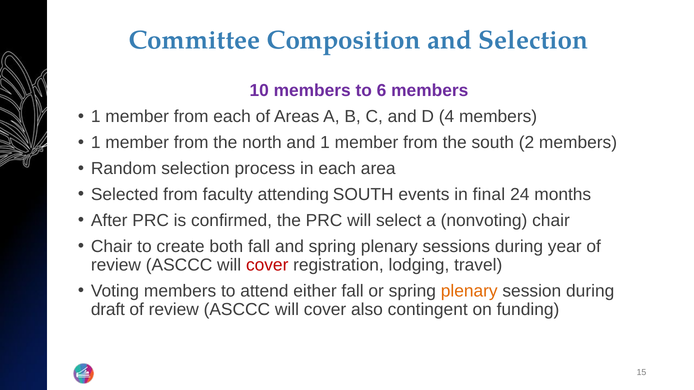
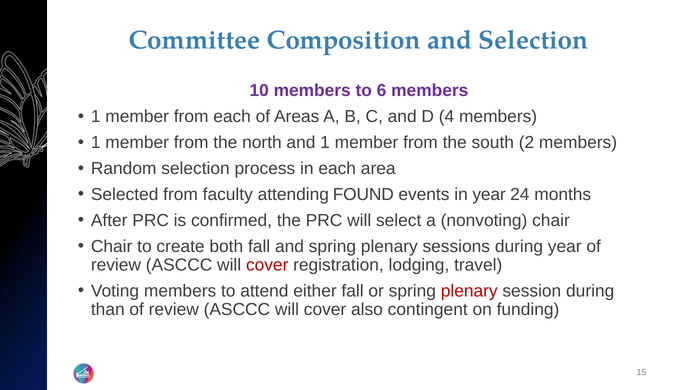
attending SOUTH: SOUTH -> FOUND
in final: final -> year
plenary at (469, 291) colour: orange -> red
draft: draft -> than
